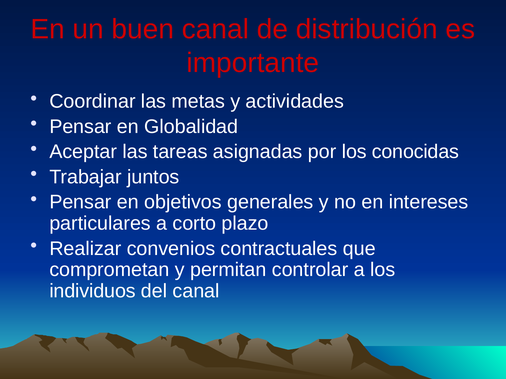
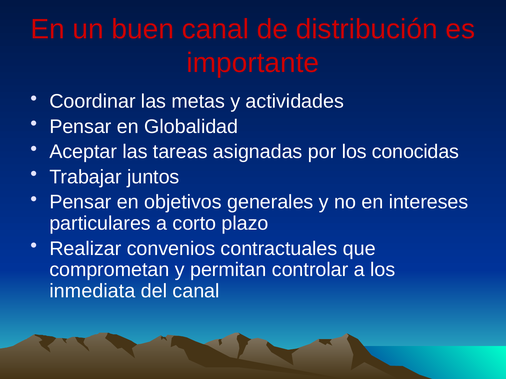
individuos: individuos -> inmediata
